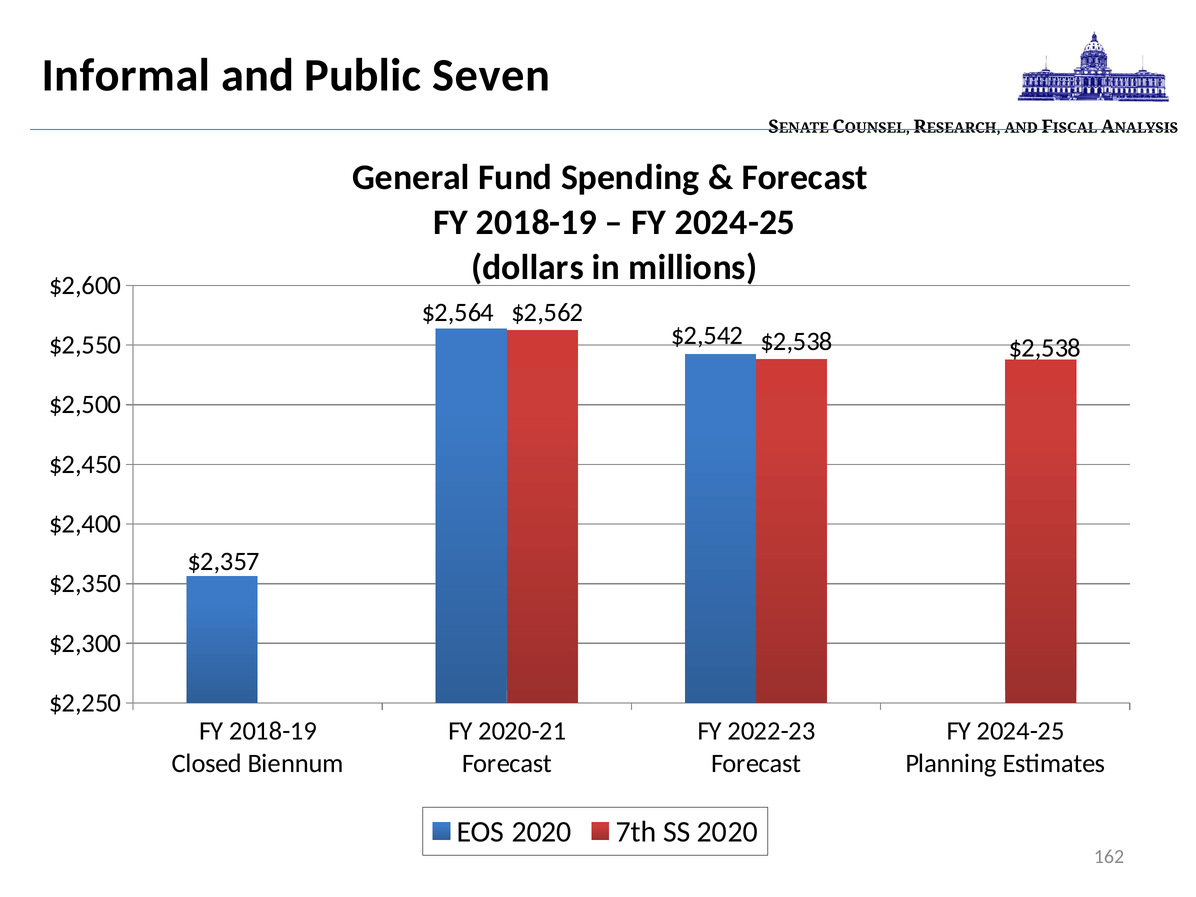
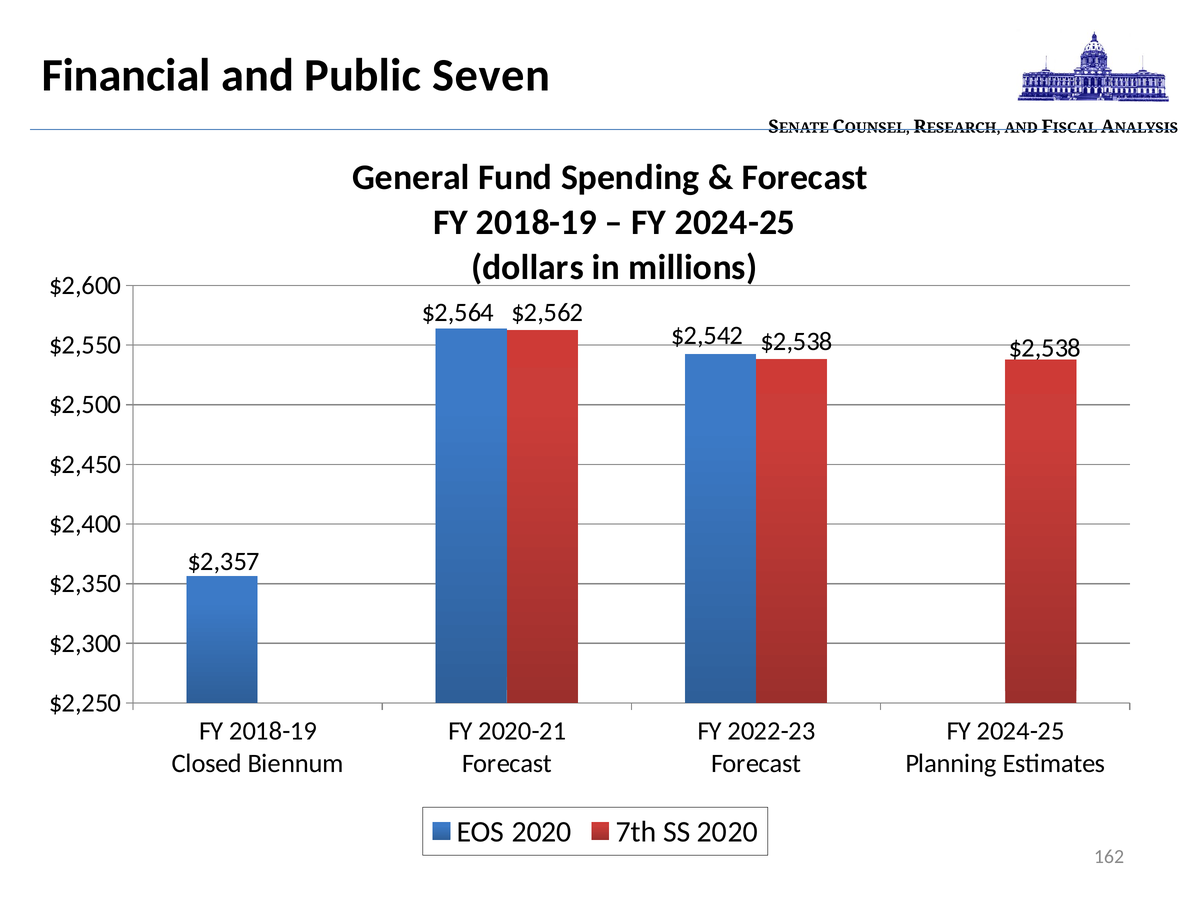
Informal: Informal -> Financial
